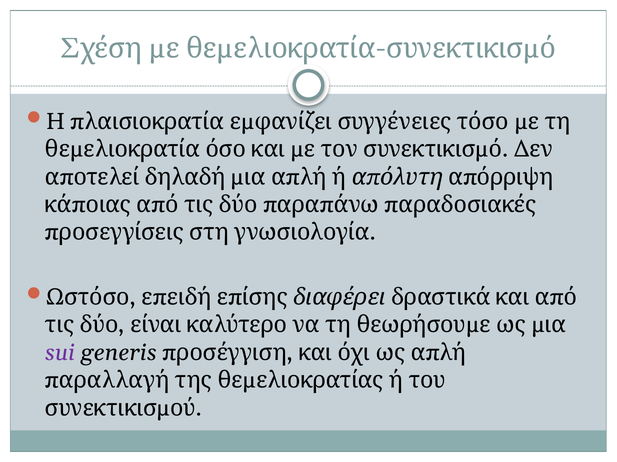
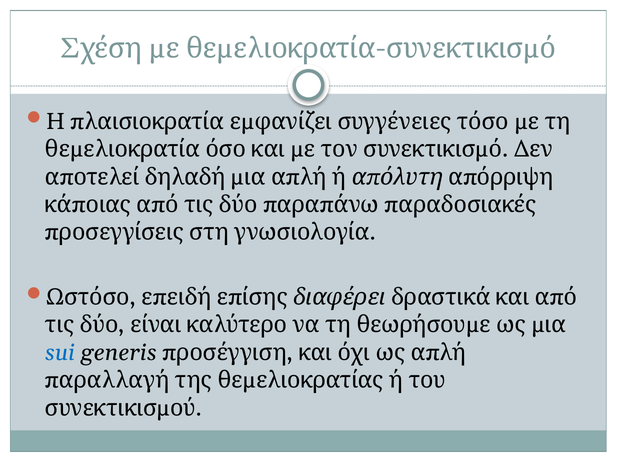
sui colour: purple -> blue
